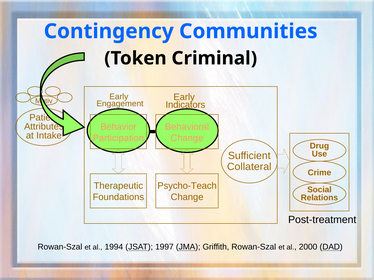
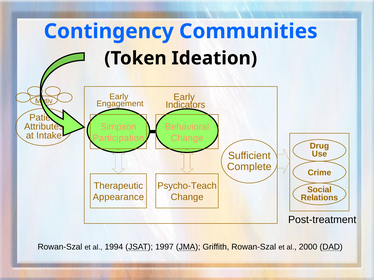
Criminal: Criminal -> Ideation
Behavior: Behavior -> Simpson
Collateral: Collateral -> Complete
Foundations: Foundations -> Appearance
